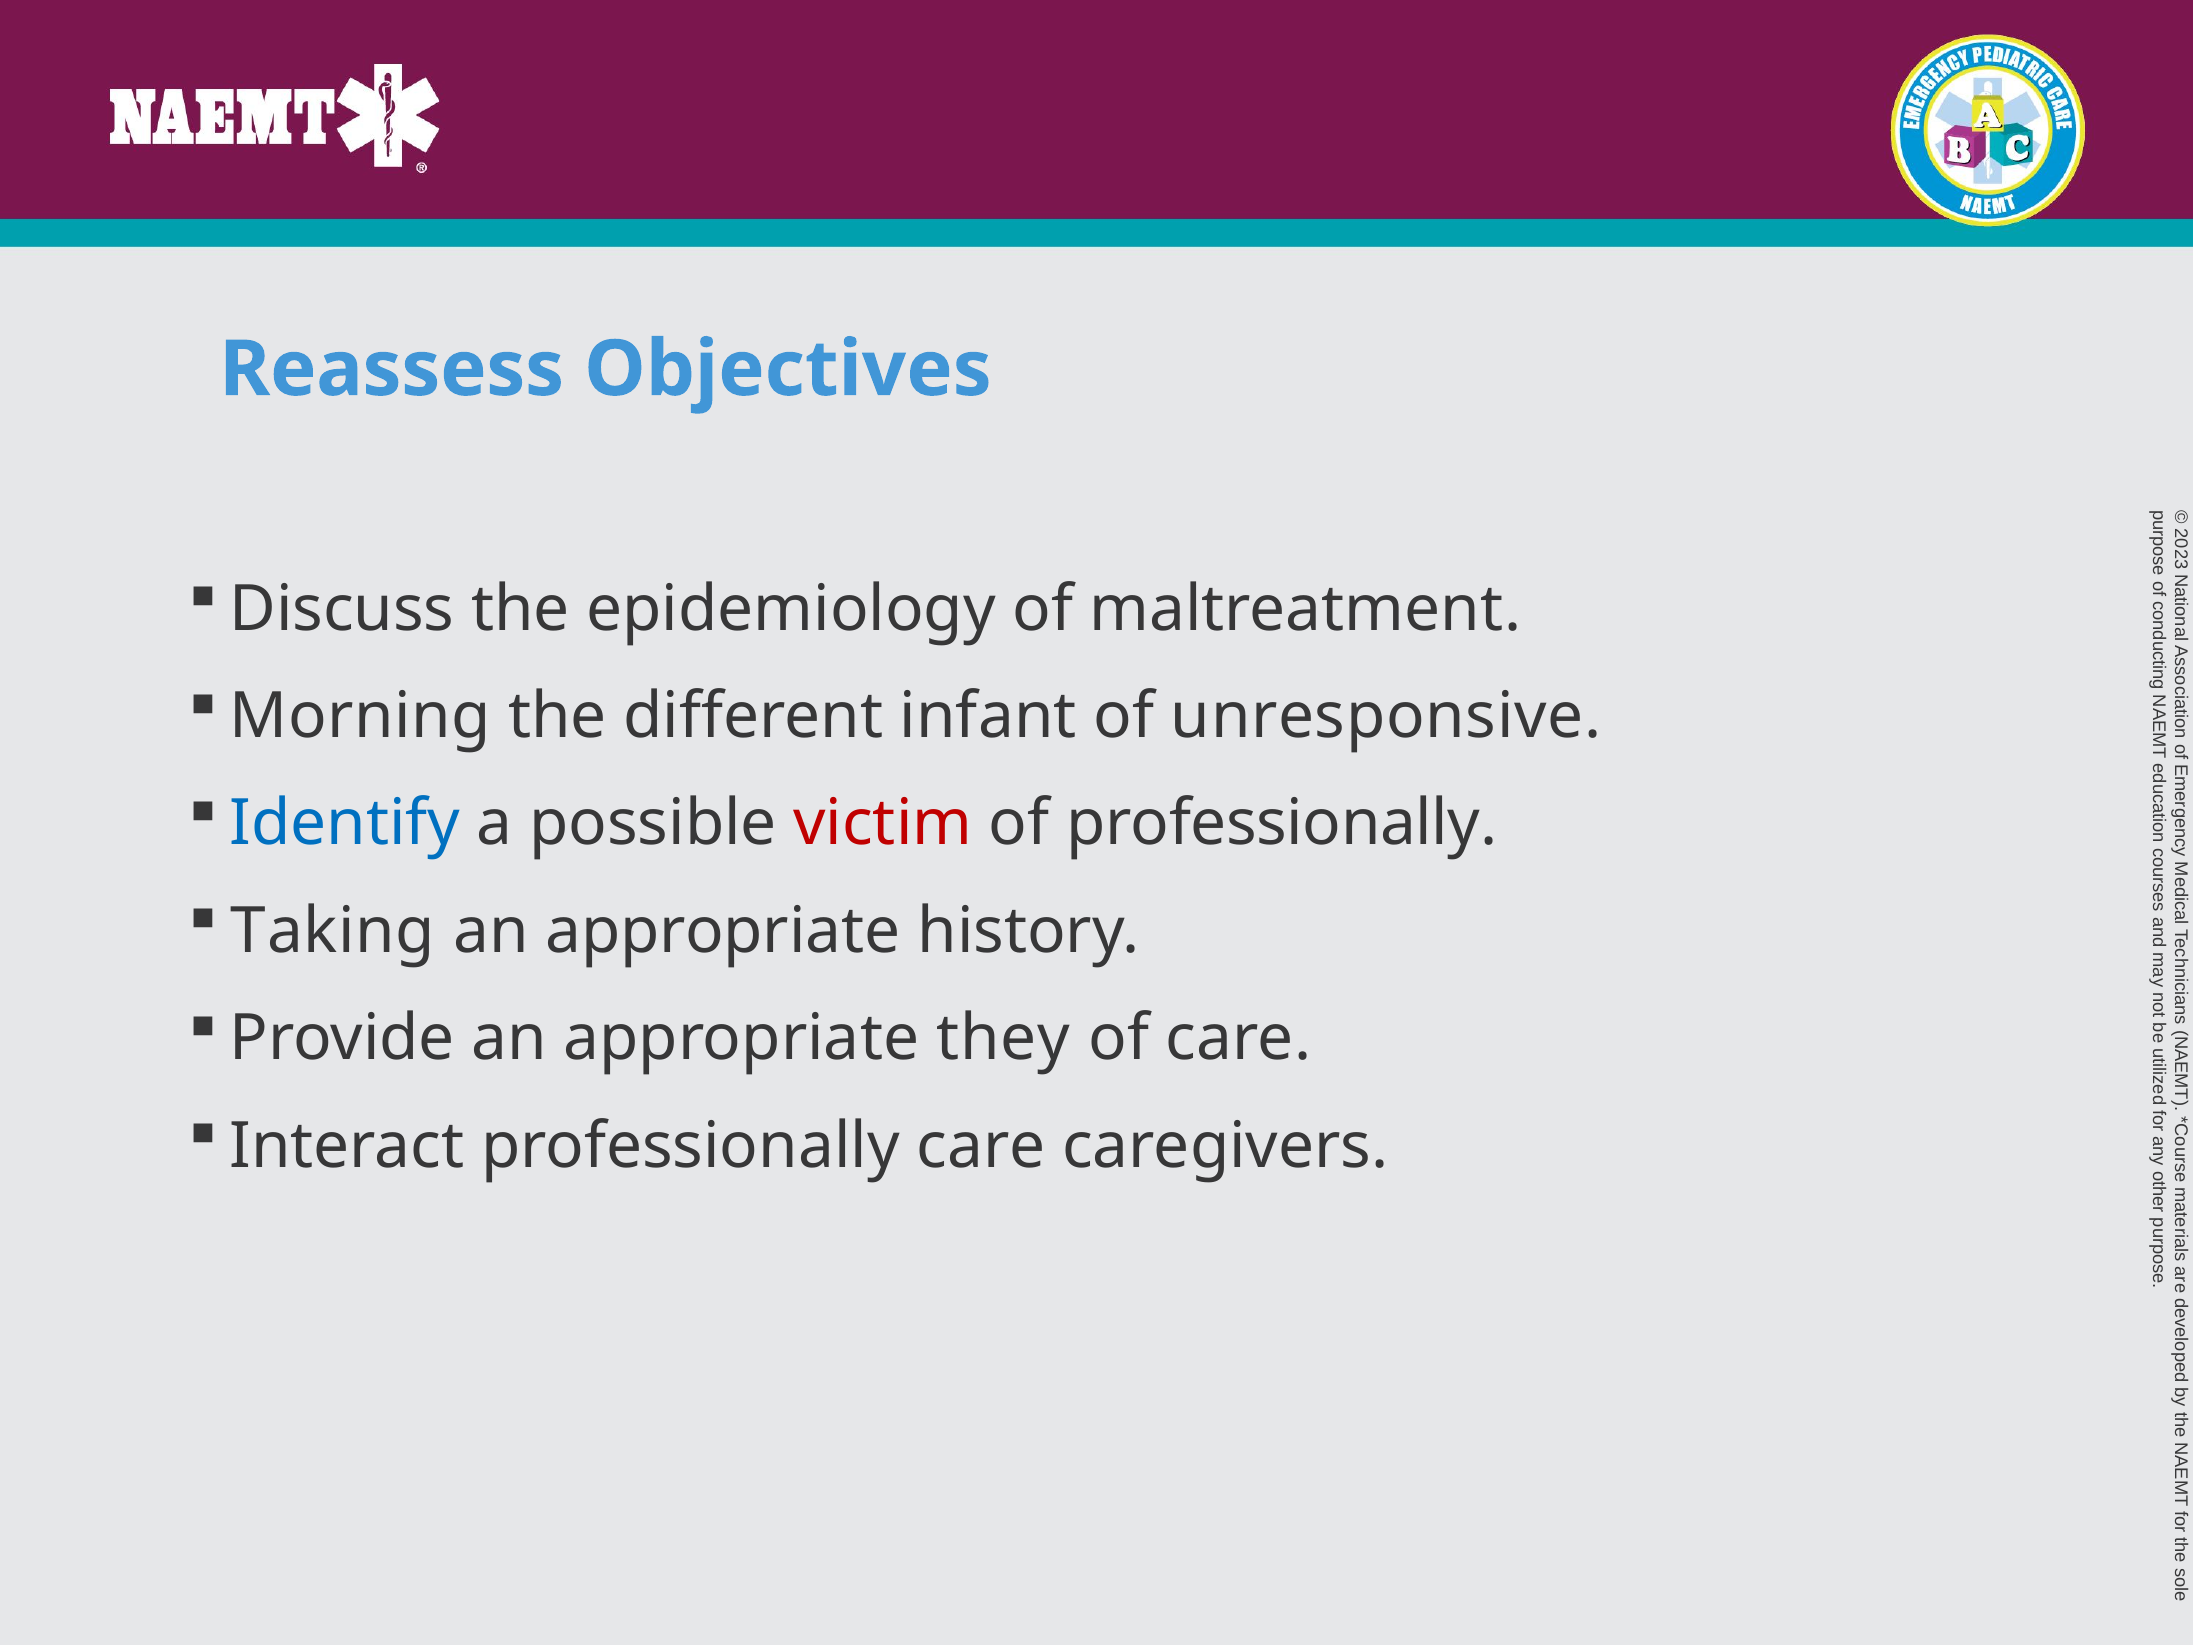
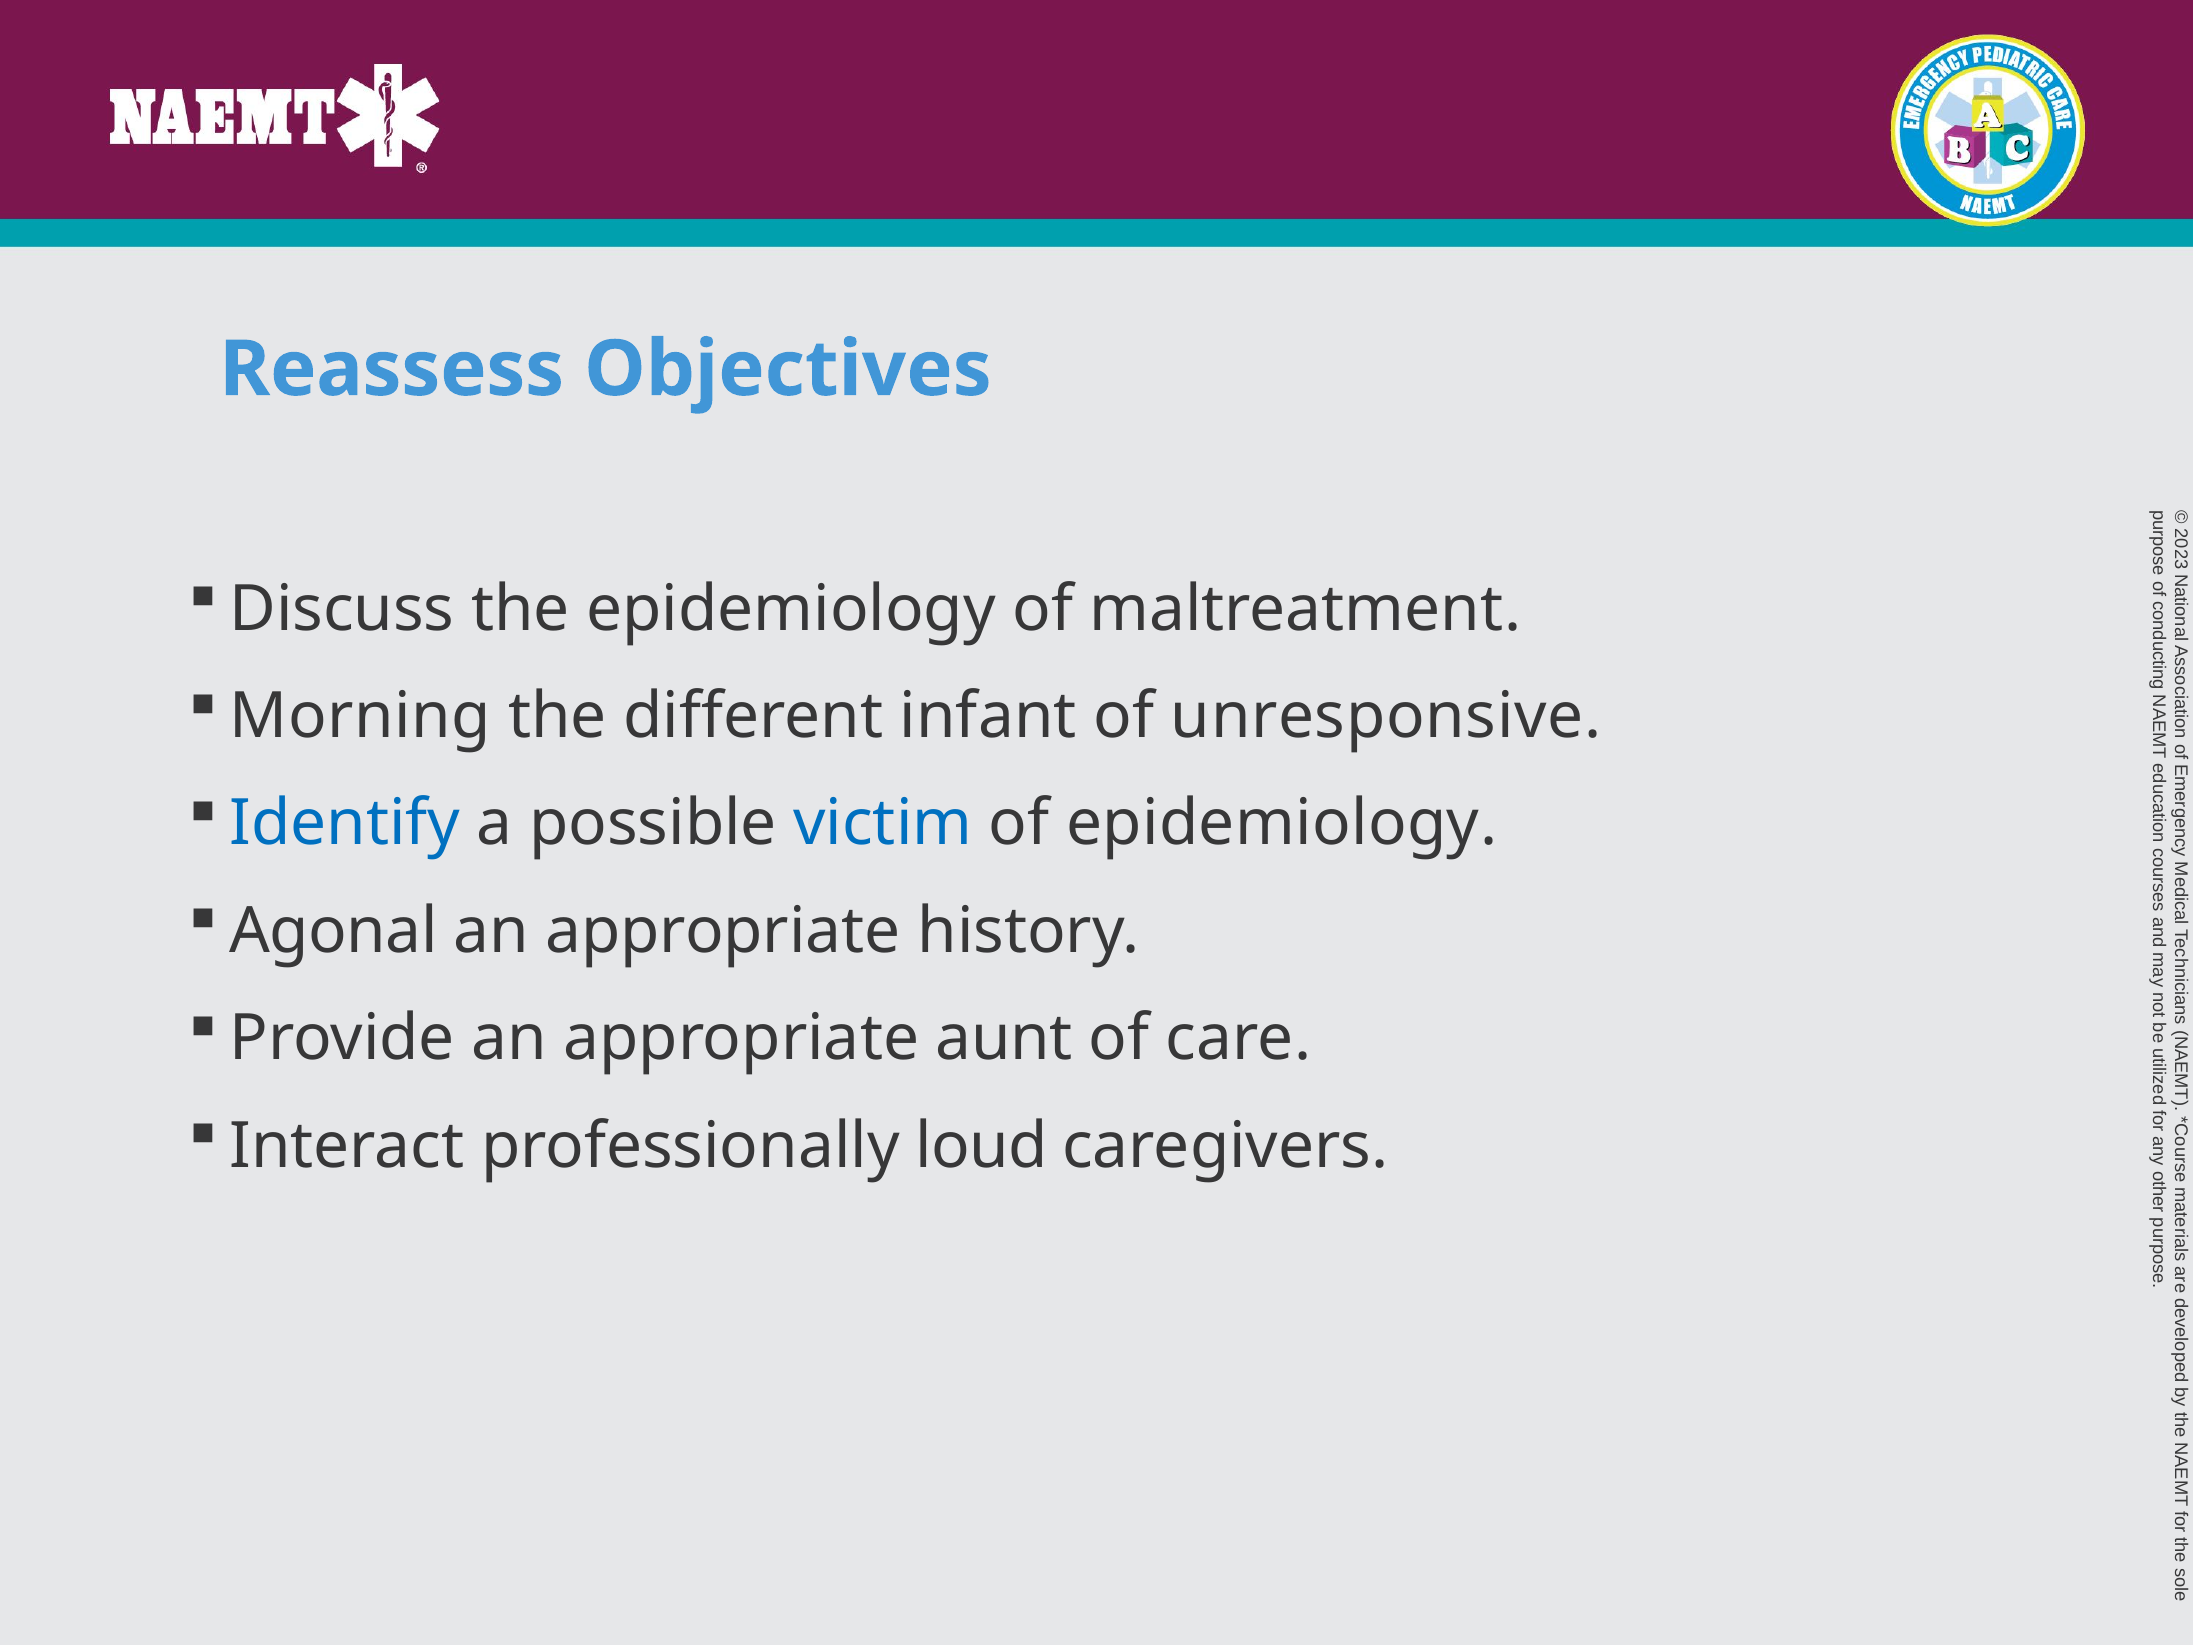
victim colour: red -> blue
of professionally: professionally -> epidemiology
Taking: Taking -> Agonal
they: they -> aunt
professionally care: care -> loud
